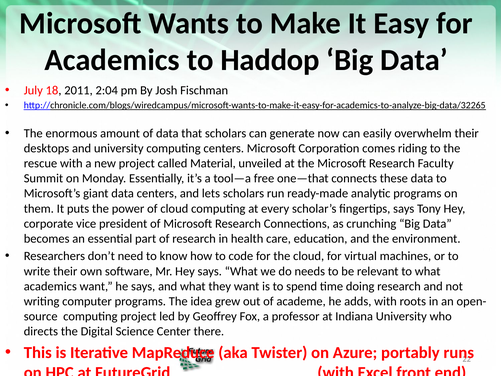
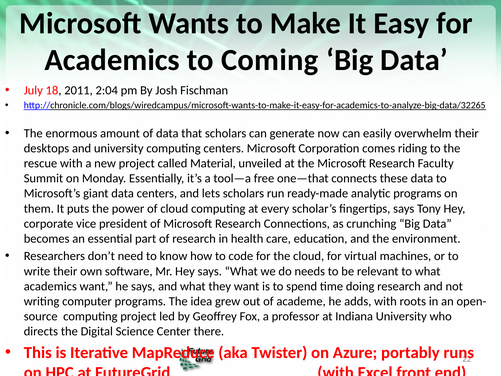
Haddop: Haddop -> Coming
